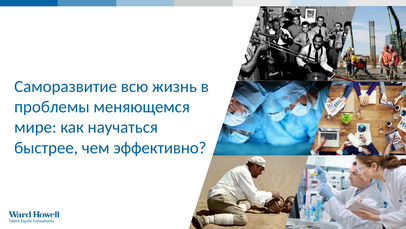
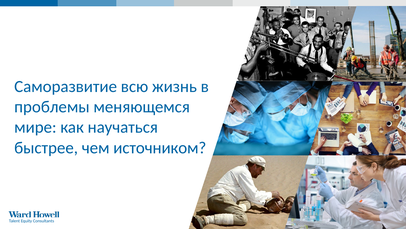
эффективно: эффективно -> источником
